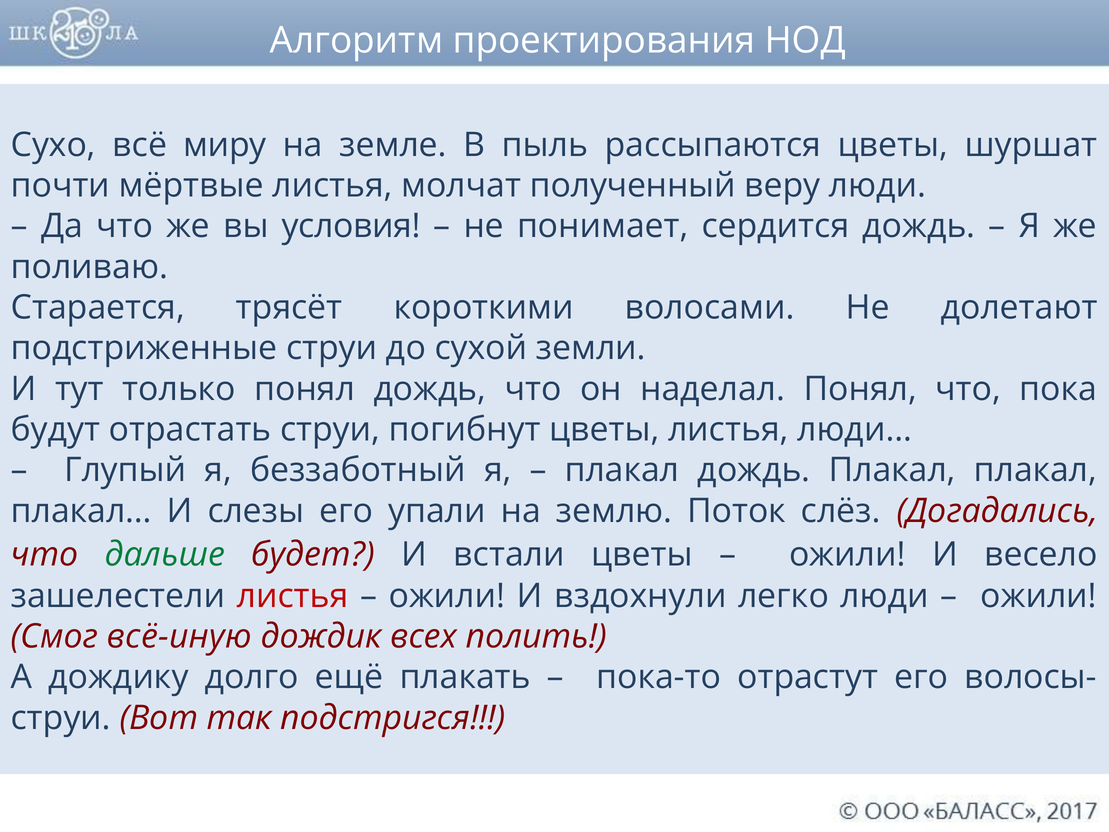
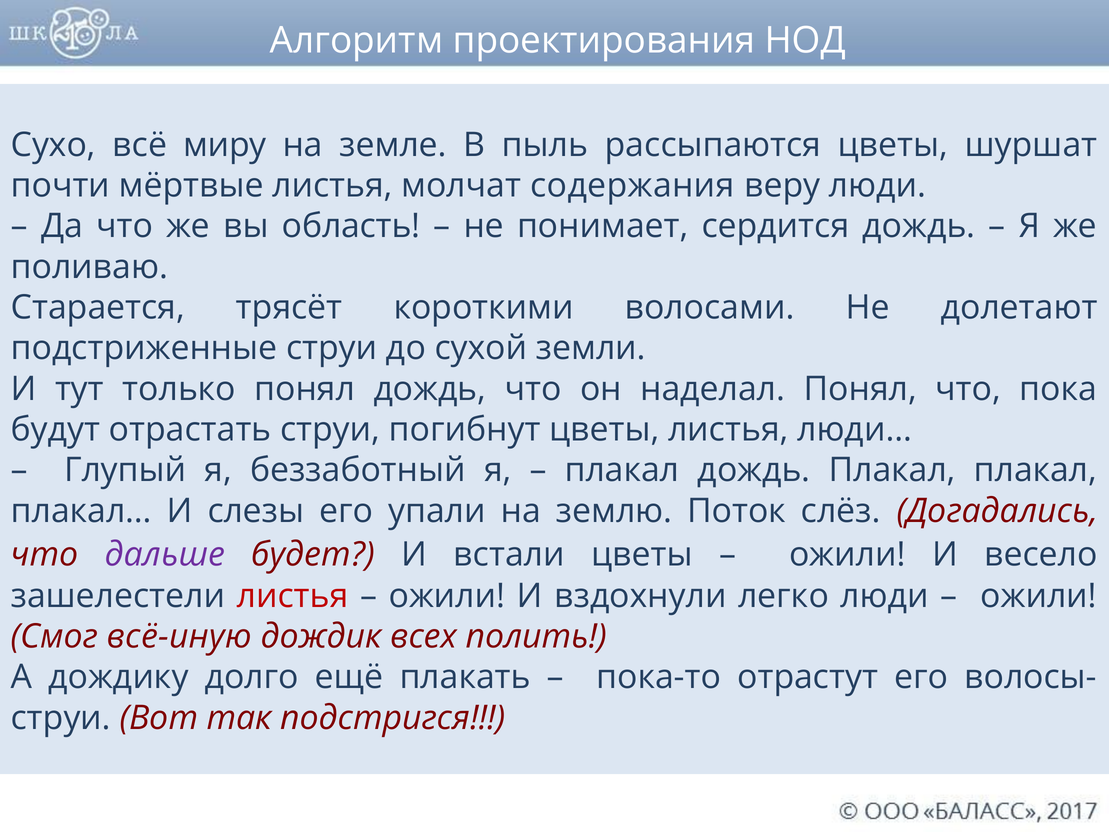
полученный: полученный -> содержания
условия: условия -> область
дальше colour: green -> purple
